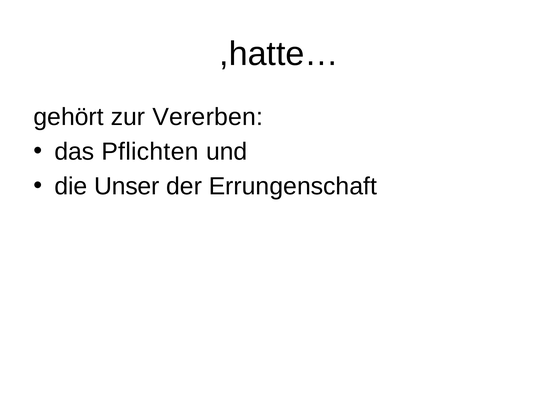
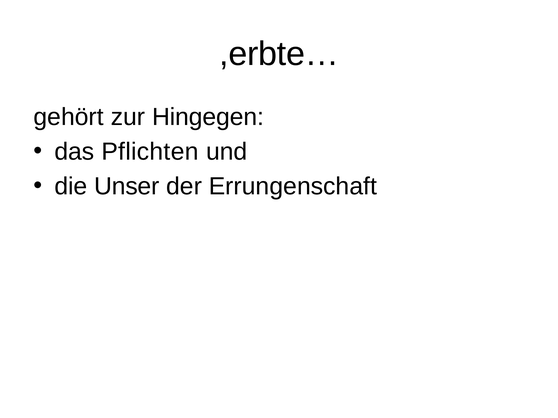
,hatte…: ,hatte… -> ,erbte…
Vererben: Vererben -> Hingegen
